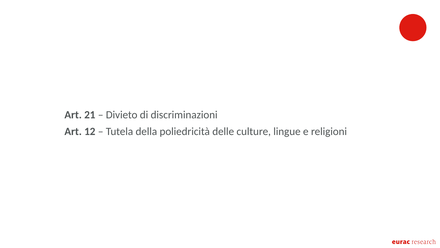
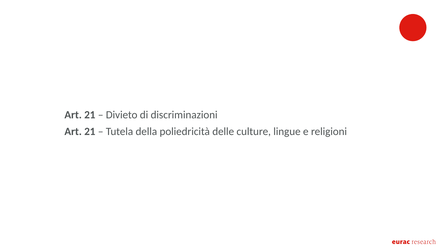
12 at (90, 131): 12 -> 21
